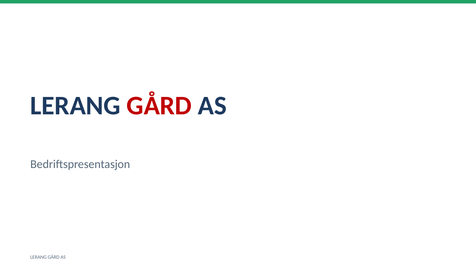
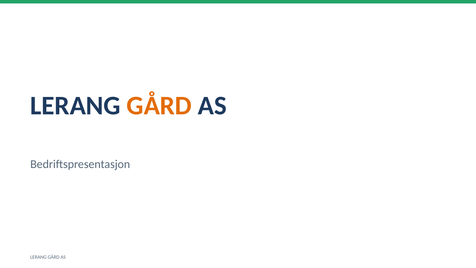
GÅRD at (159, 106) colour: red -> orange
